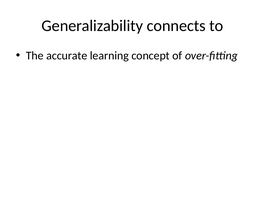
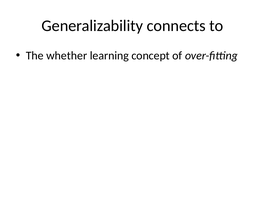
accurate: accurate -> whether
